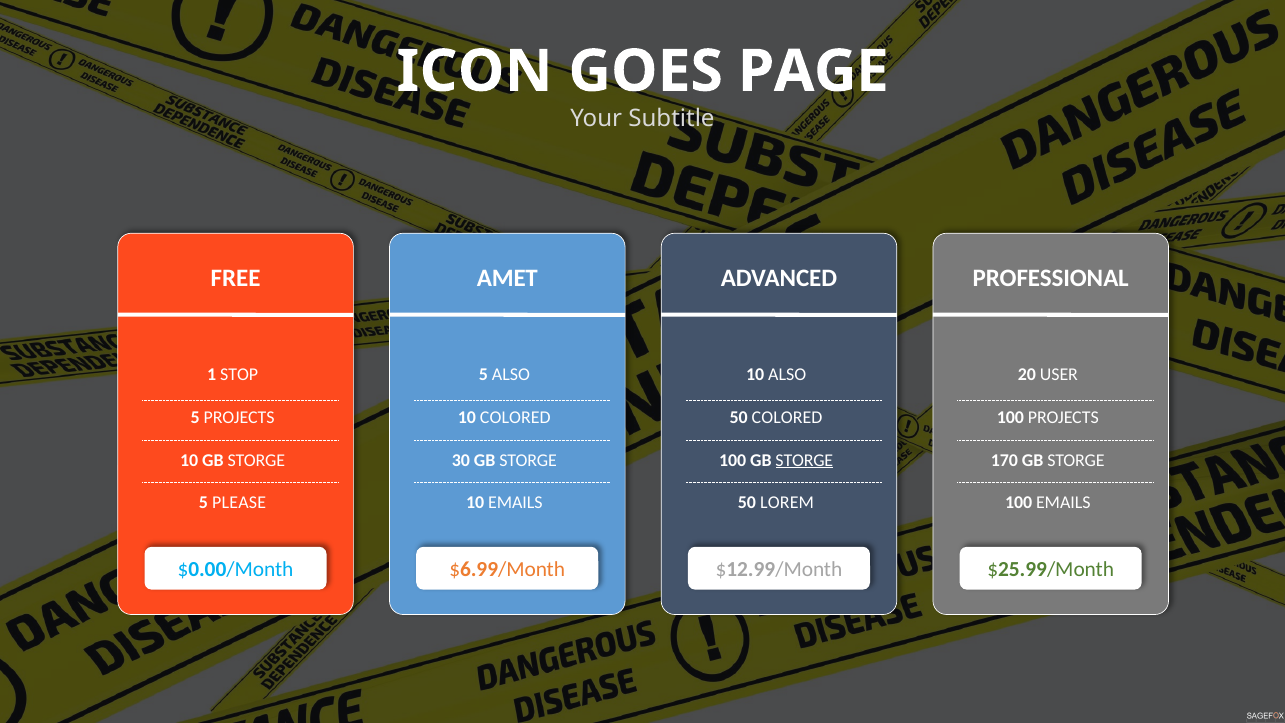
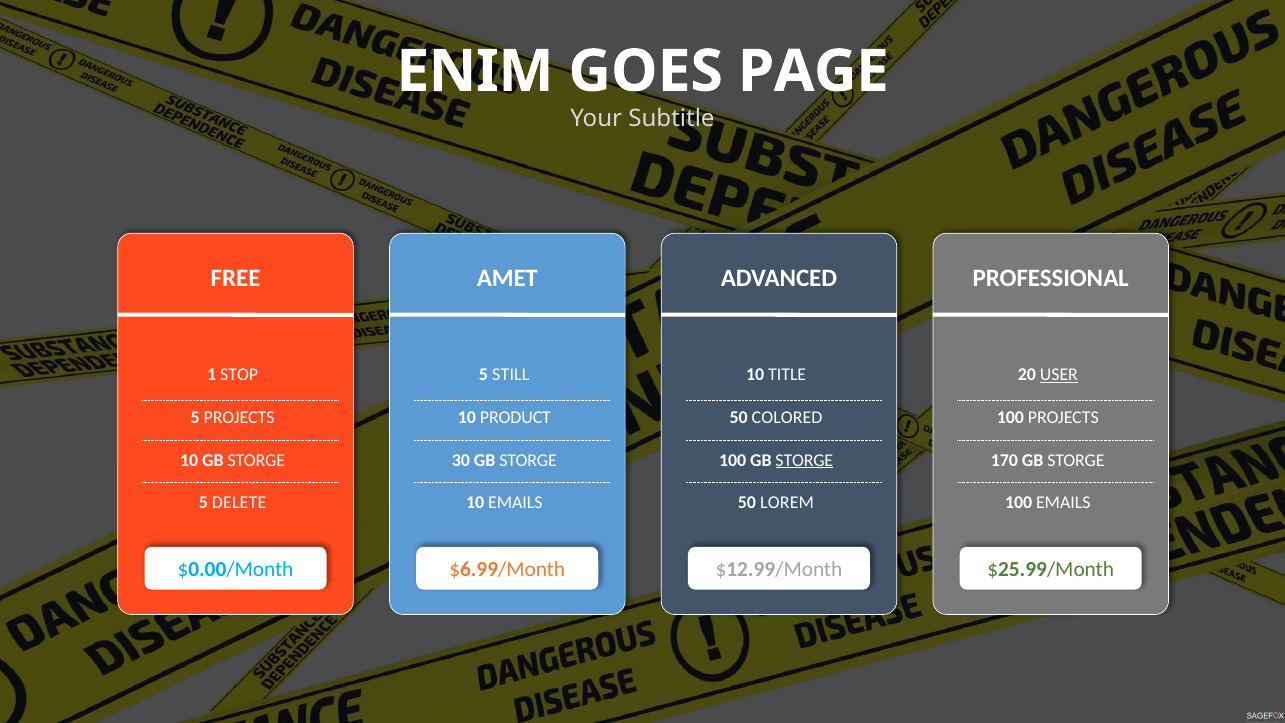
ICON: ICON -> ENIM
5 ALSO: ALSO -> STILL
10 ALSO: ALSO -> TITLE
USER underline: none -> present
10 COLORED: COLORED -> PRODUCT
PLEASE: PLEASE -> DELETE
